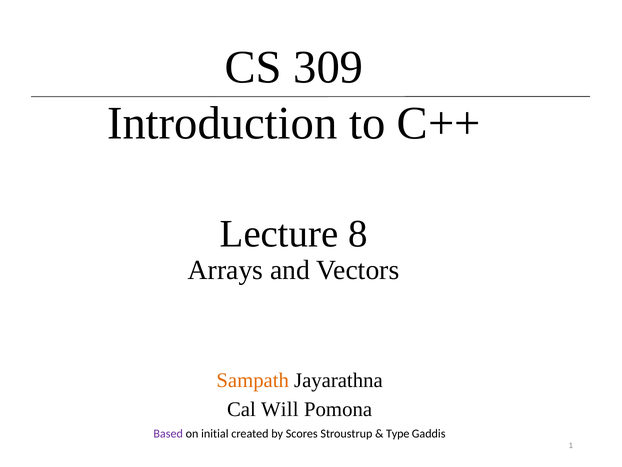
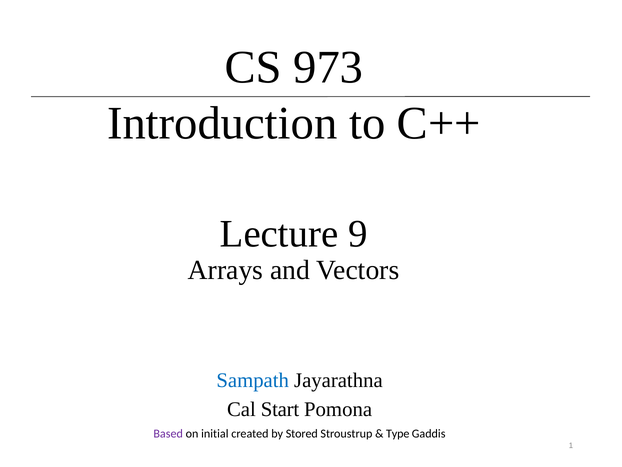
309: 309 -> 973
8: 8 -> 9
Sampath colour: orange -> blue
Will: Will -> Start
Scores: Scores -> Stored
